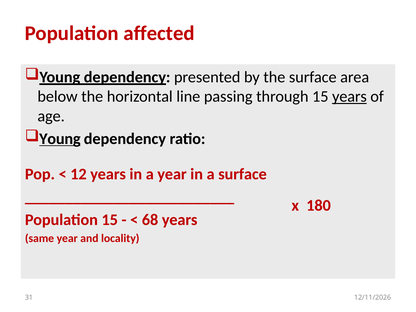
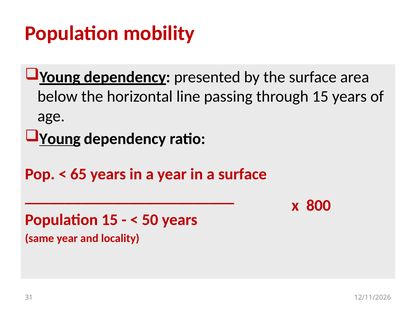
affected: affected -> mobility
years at (349, 97) underline: present -> none
12: 12 -> 65
180: 180 -> 800
68: 68 -> 50
